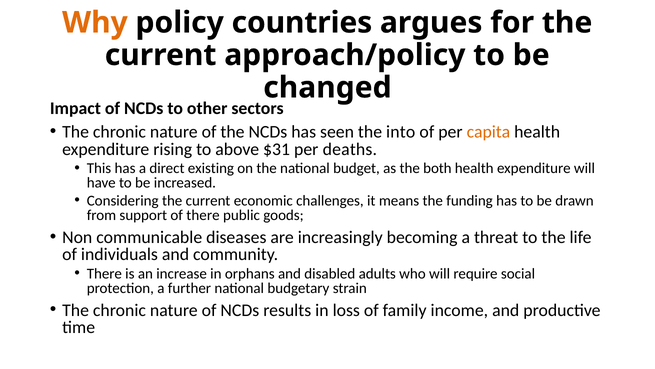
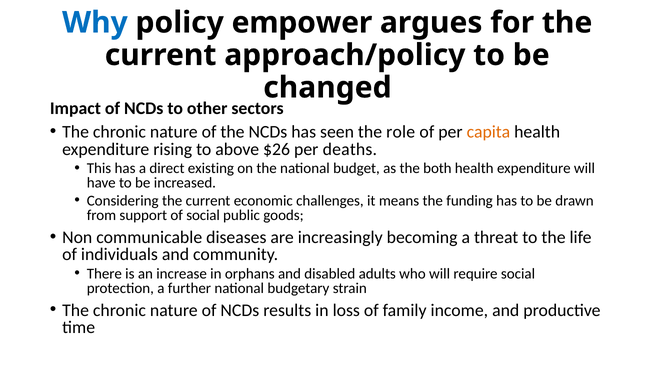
Why colour: orange -> blue
countries: countries -> empower
into: into -> role
$31: $31 -> $26
of there: there -> social
